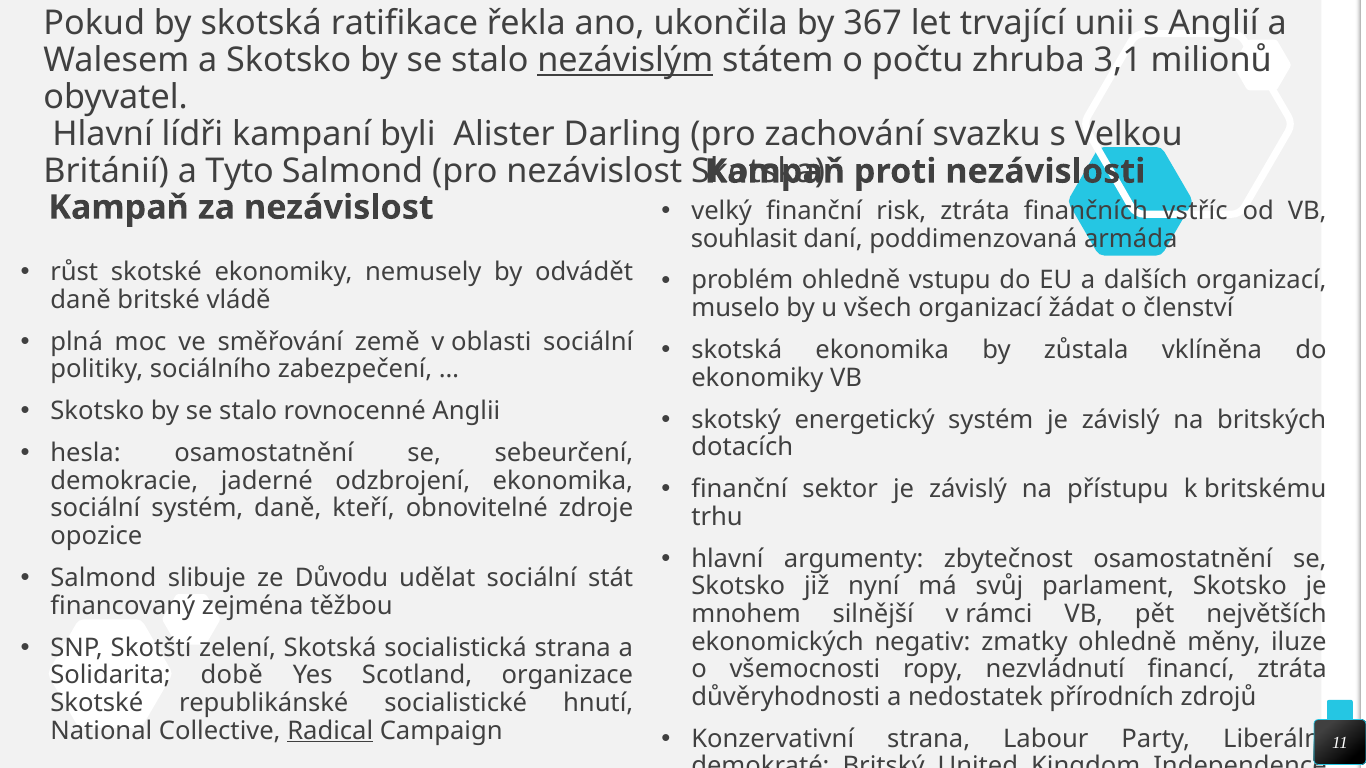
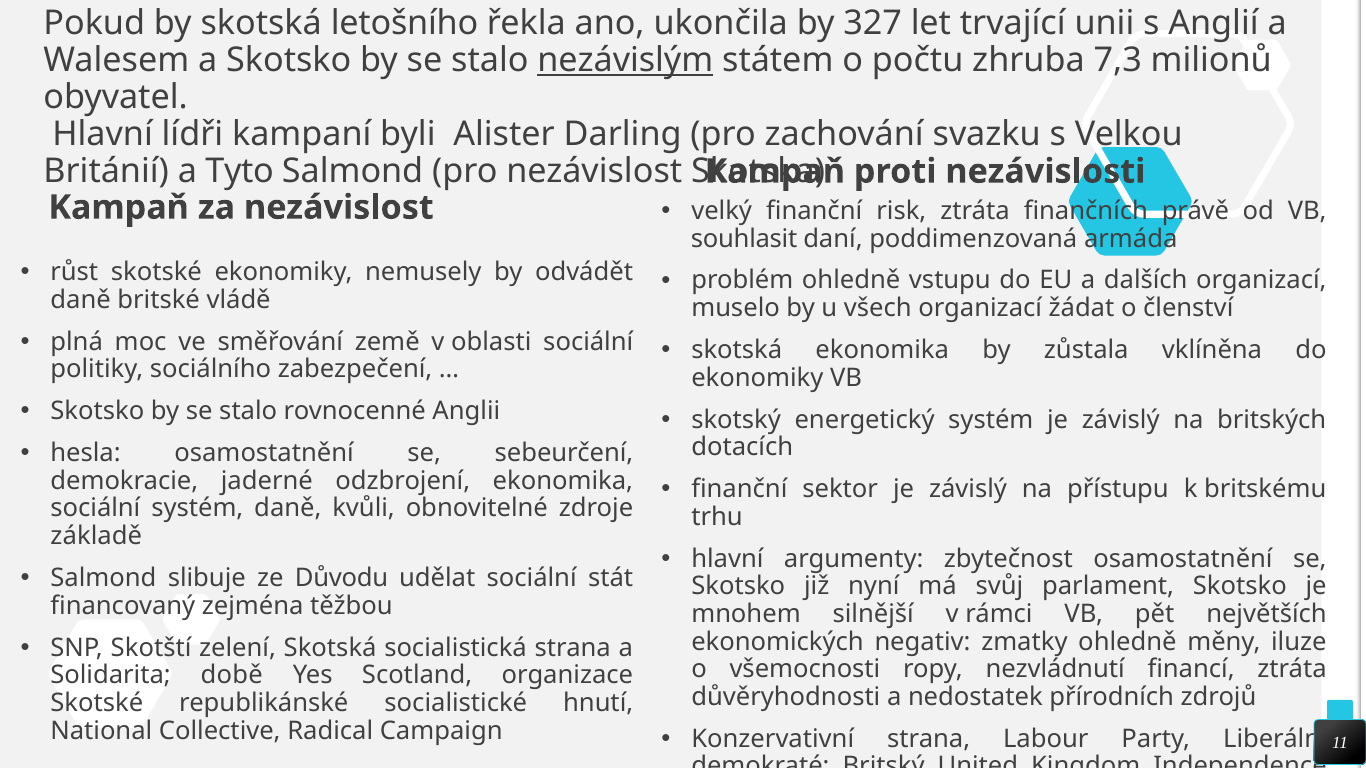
ratifikace: ratifikace -> letošního
367: 367 -> 327
3,1: 3,1 -> 7,3
vstříc: vstříc -> právě
kteří: kteří -> kvůli
opozice: opozice -> základě
Radical underline: present -> none
